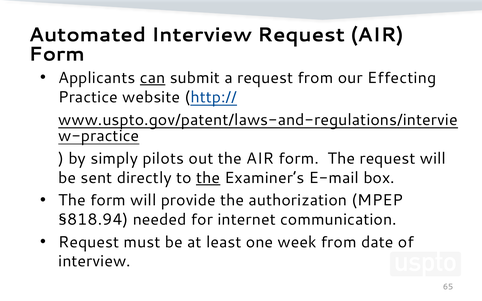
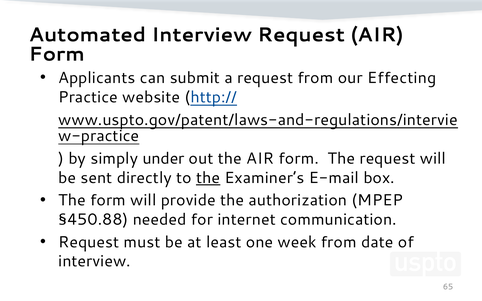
can underline: present -> none
pilots: pilots -> under
§818.94: §818.94 -> §450.88
